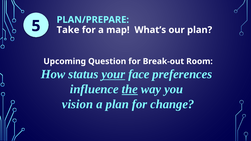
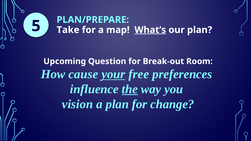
What’s underline: none -> present
status: status -> cause
face: face -> free
